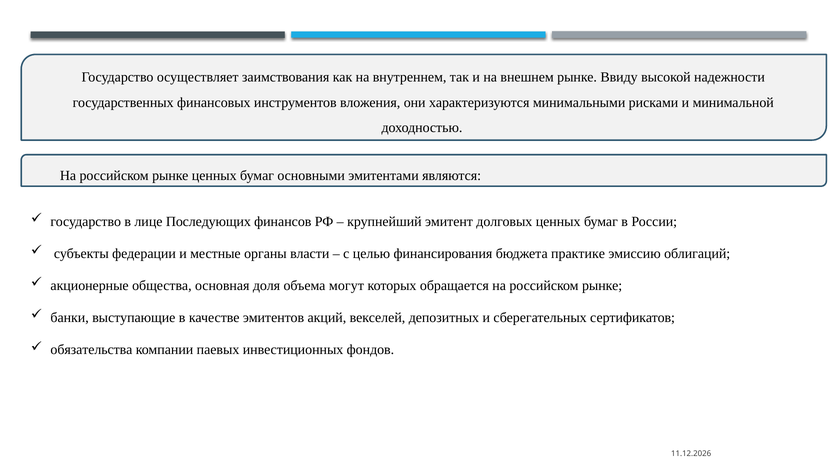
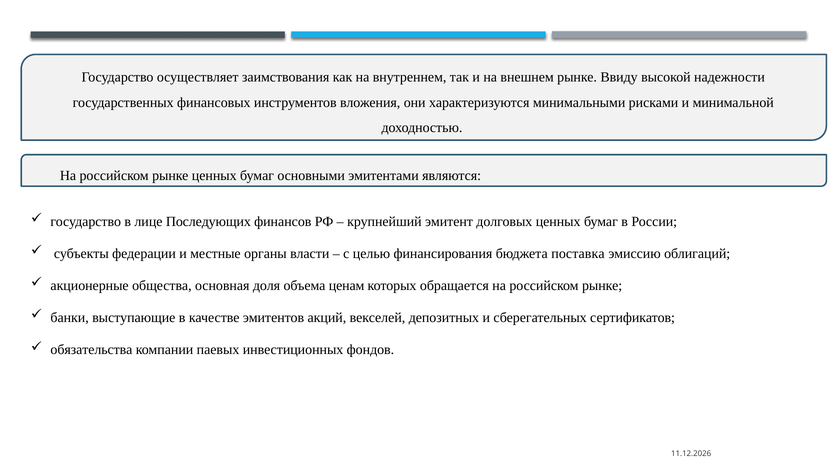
практике: практике -> поставка
могут: могут -> ценам
